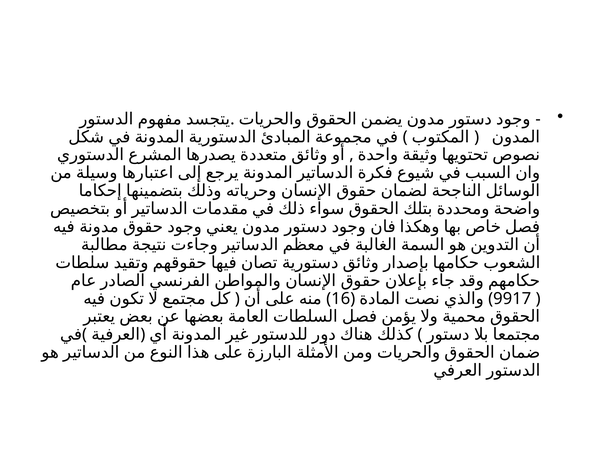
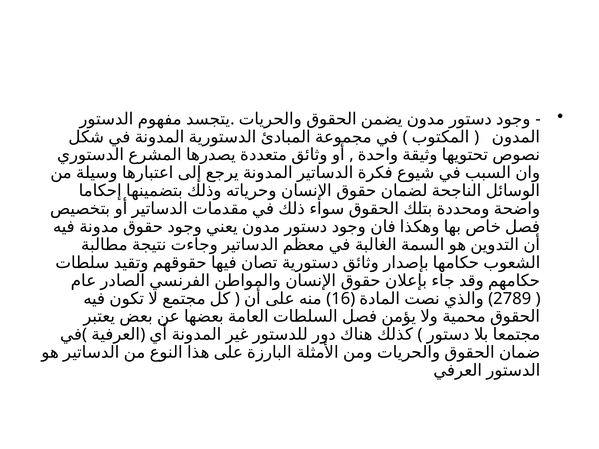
9917: 9917 -> 2789
